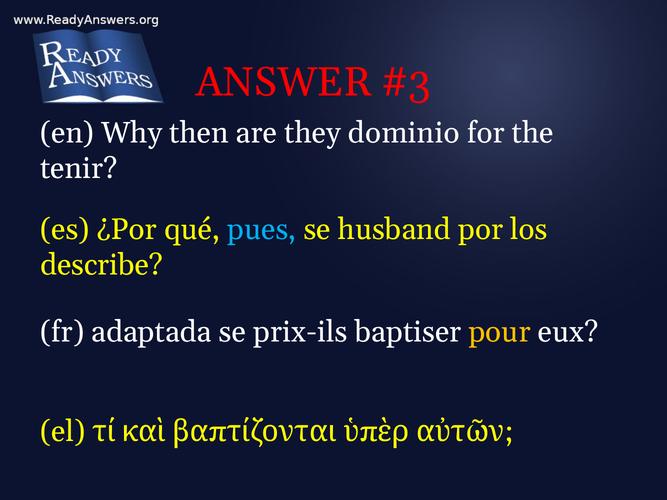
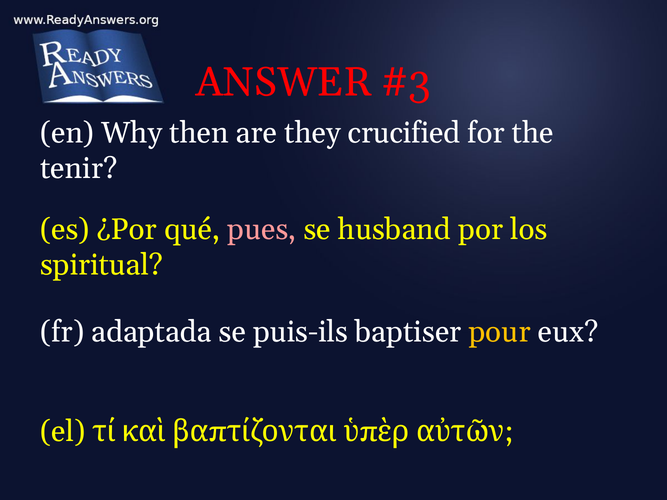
dominio: dominio -> crucified
pues colour: light blue -> pink
describe: describe -> spiritual
prix-ils: prix-ils -> puis-ils
